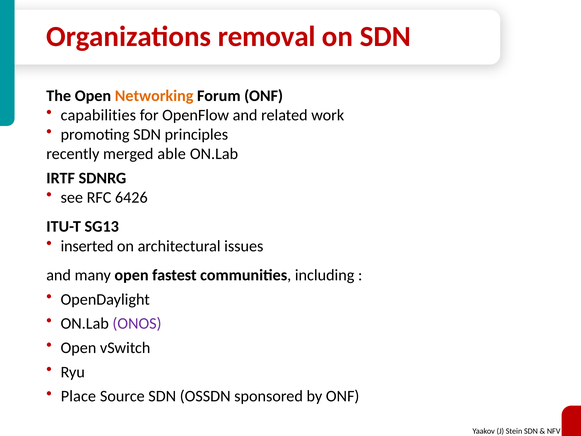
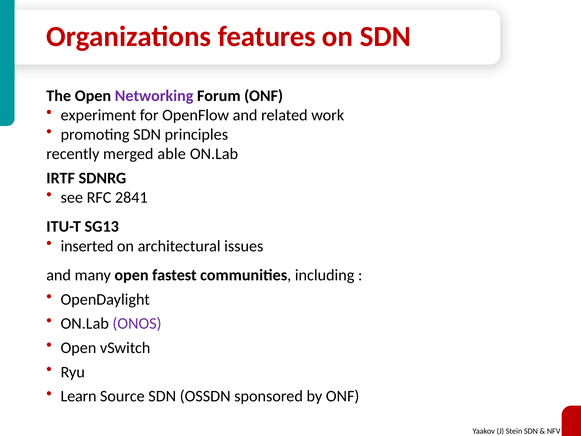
removal: removal -> features
Networking colour: orange -> purple
capabilities: capabilities -> experiment
6426: 6426 -> 2841
Place: Place -> Learn
